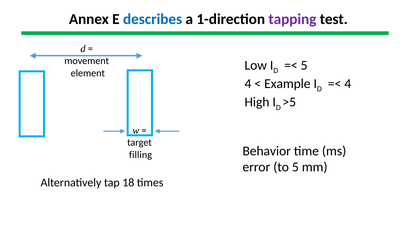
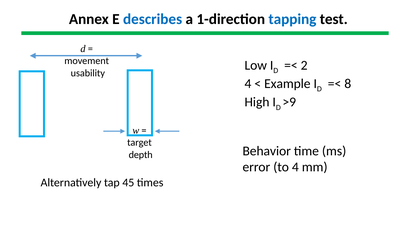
tapping colour: purple -> blue
5 at (304, 65): 5 -> 2
element: element -> usability
4 at (348, 84): 4 -> 8
>5: >5 -> >9
filling: filling -> depth
to 5: 5 -> 4
18: 18 -> 45
